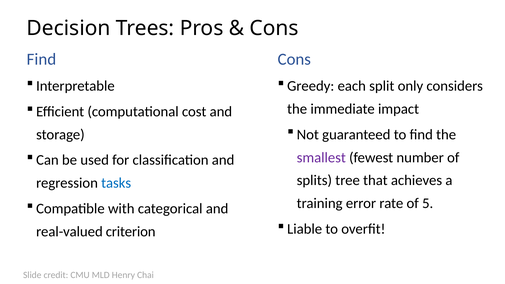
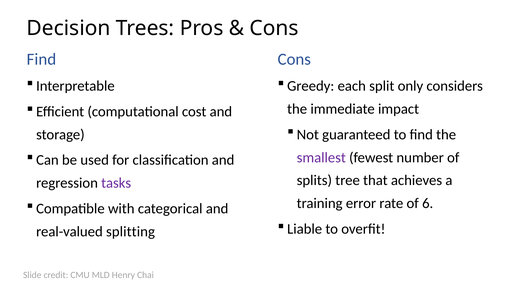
tasks colour: blue -> purple
5: 5 -> 6
criterion: criterion -> splitting
